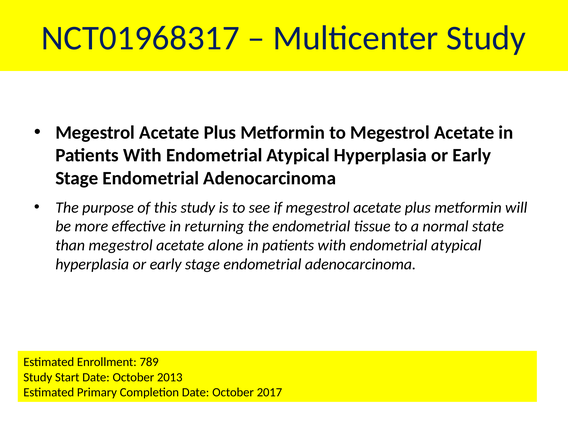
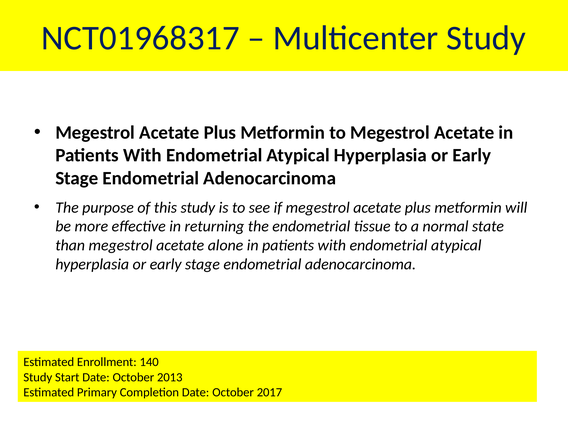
789: 789 -> 140
